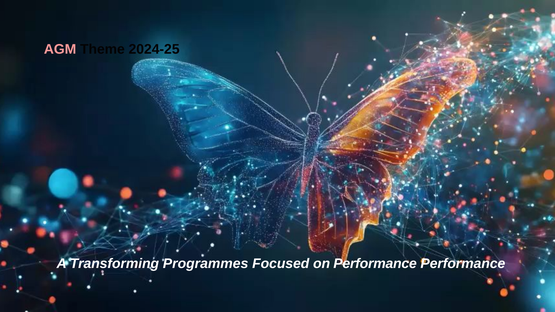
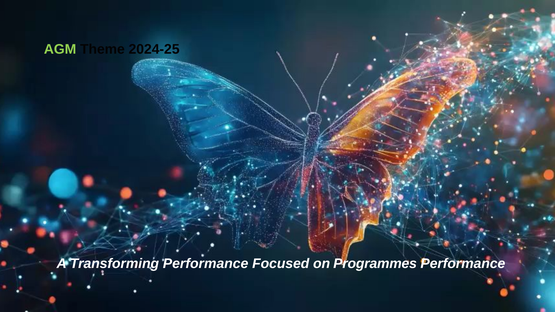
AGM colour: pink -> light green
Transforming Programmes: Programmes -> Performance
on Performance: Performance -> Programmes
